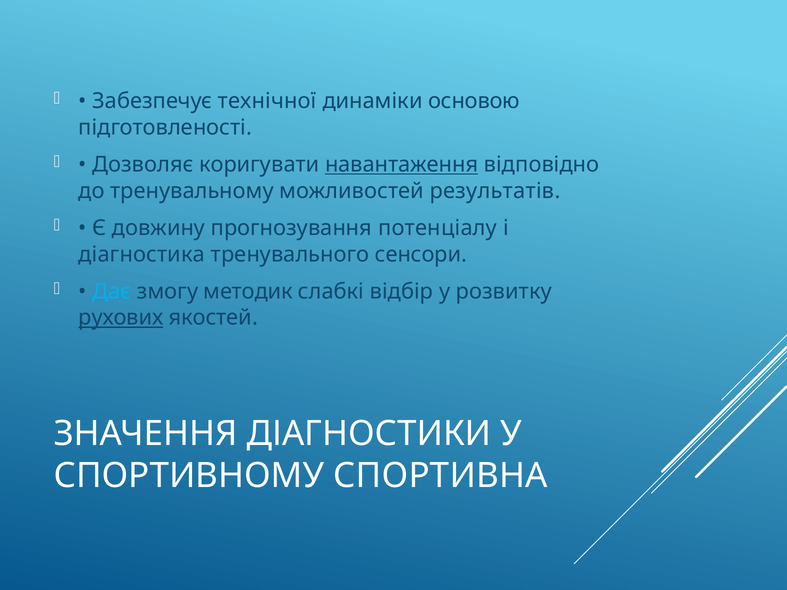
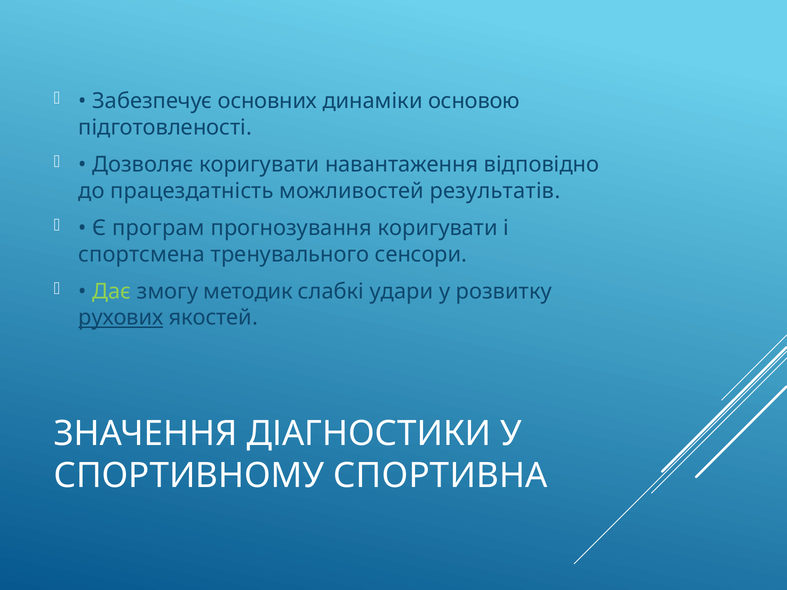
технічної: технічної -> основних
навантаження underline: present -> none
тренувальному: тренувальному -> працездатність
довжину: довжину -> програм
прогнозування потенціалу: потенціалу -> коригувати
діагностика: діагностика -> спортсмена
Дає colour: light blue -> light green
відбір: відбір -> удари
